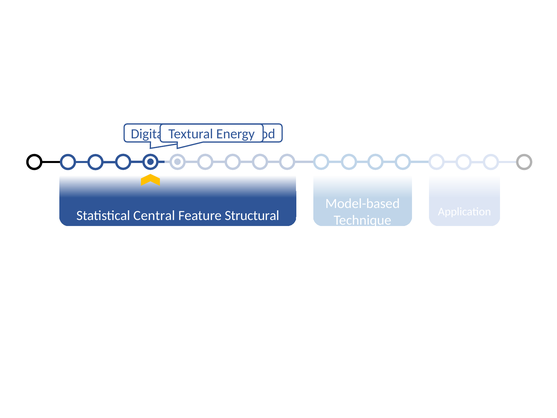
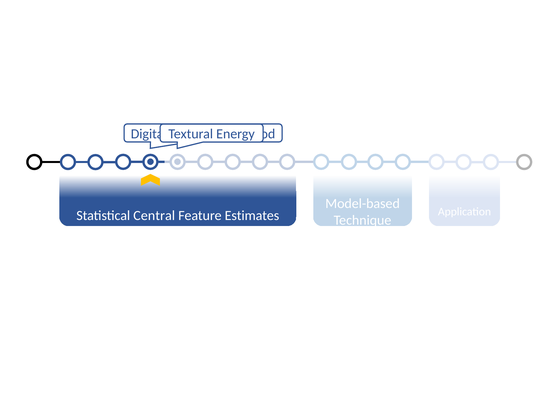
Structural: Structural -> Estimates
